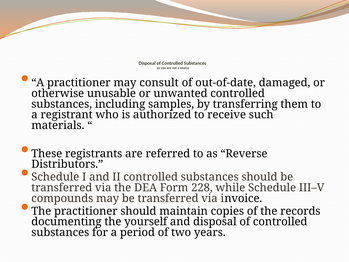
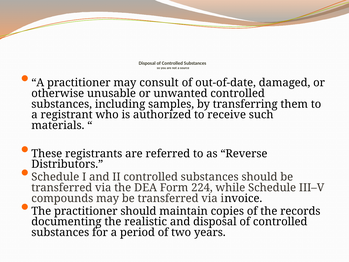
228: 228 -> 224
yourself: yourself -> realistic
